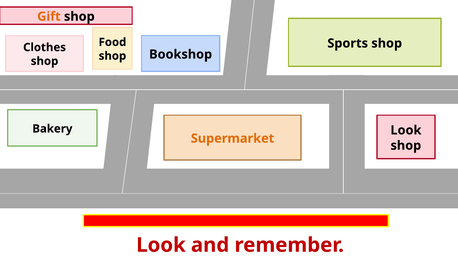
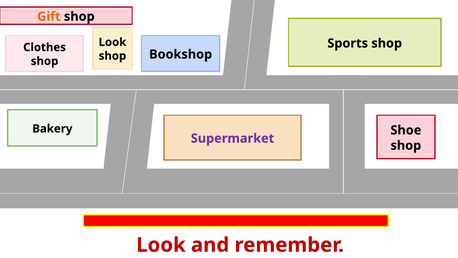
Food at (112, 42): Food -> Look
Look at (406, 130): Look -> Shoe
Supermarket colour: orange -> purple
